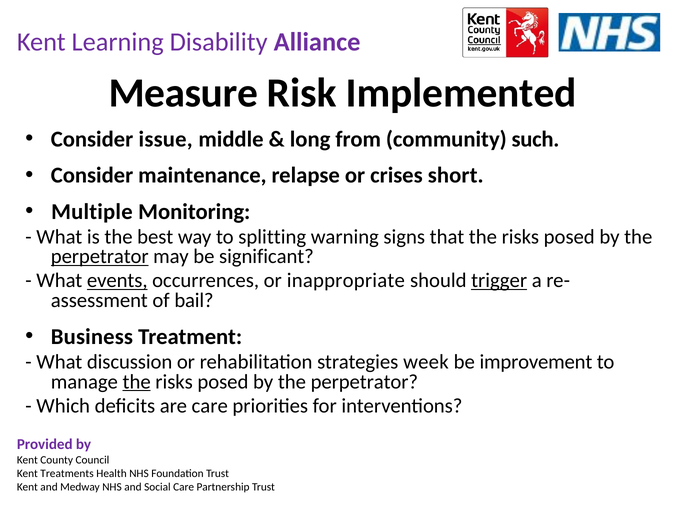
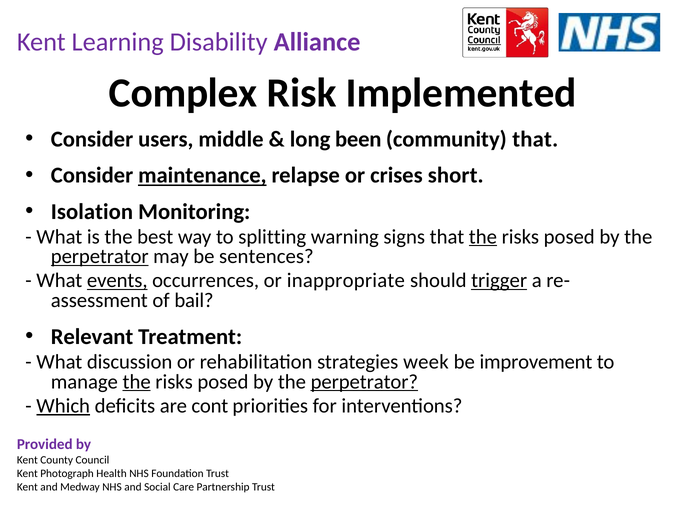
Measure: Measure -> Complex
issue: issue -> users
from: from -> been
community such: such -> that
maintenance underline: none -> present
Multiple: Multiple -> Isolation
the at (483, 237) underline: none -> present
significant: significant -> sentences
Business: Business -> Relevant
perpetrator at (364, 382) underline: none -> present
Which underline: none -> present
are care: care -> cont
Treatments: Treatments -> Photograph
